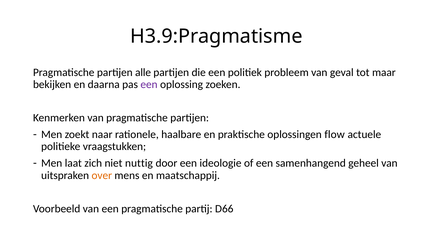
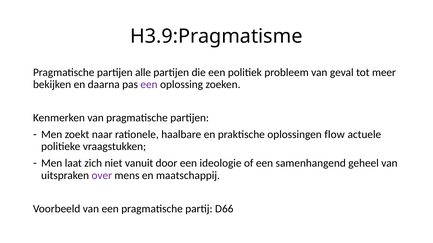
maar: maar -> meer
nuttig: nuttig -> vanuit
over colour: orange -> purple
